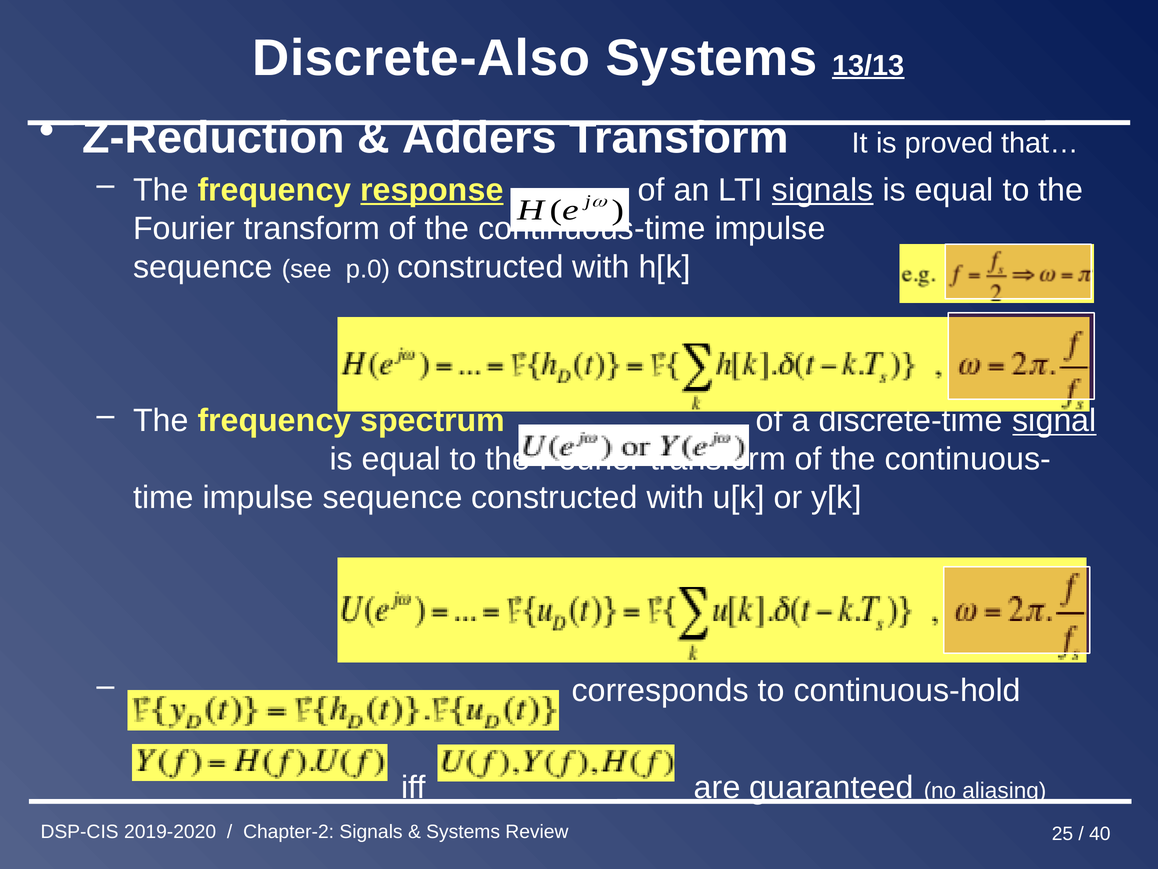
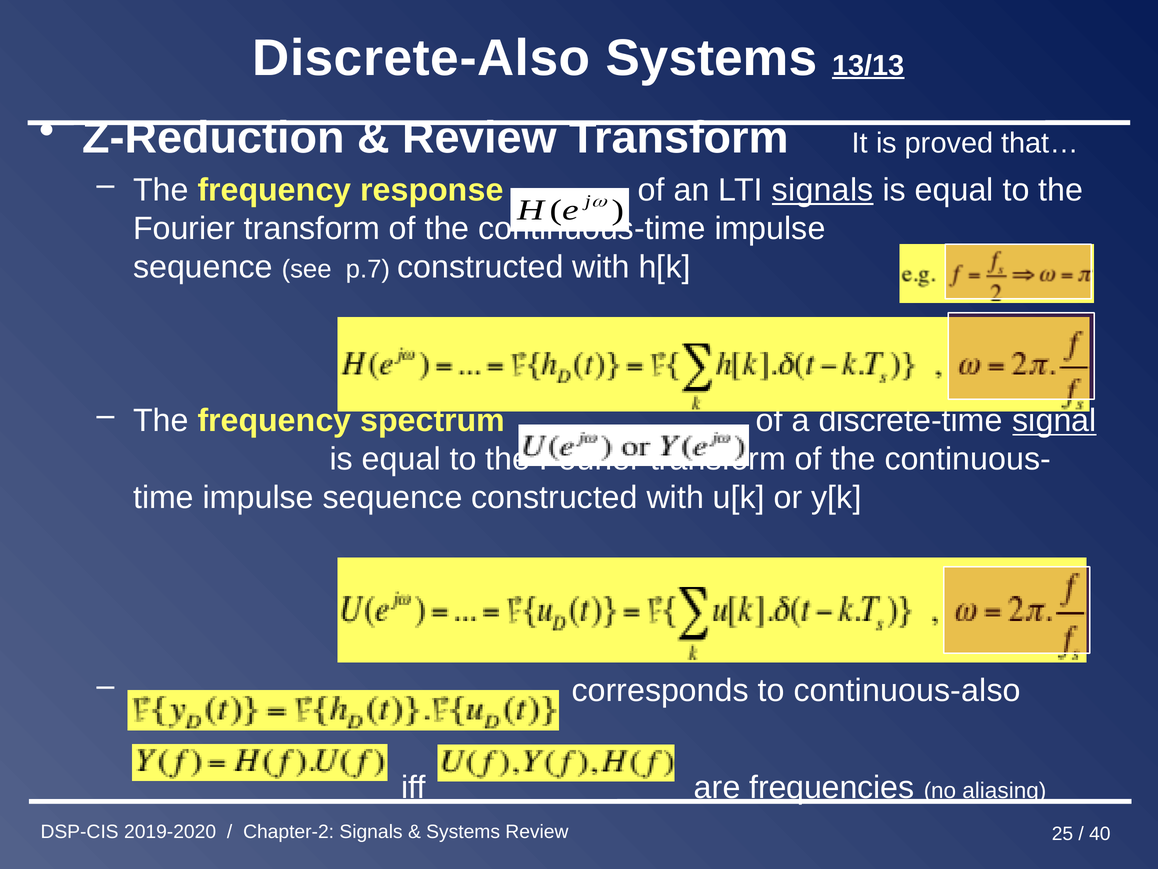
Adders at (479, 138): Adders -> Review
response underline: present -> none
p.0: p.0 -> p.7
continuous-hold: continuous-hold -> continuous-also
guaranteed: guaranteed -> frequencies
